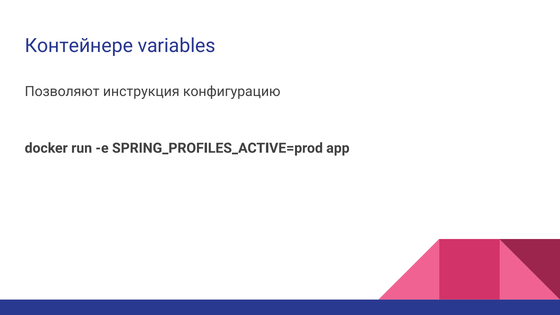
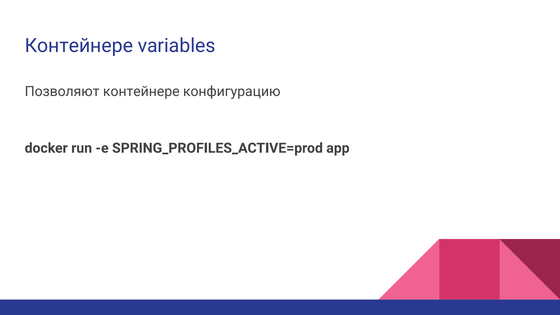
Позволяют инструкция: инструкция -> контейнере
